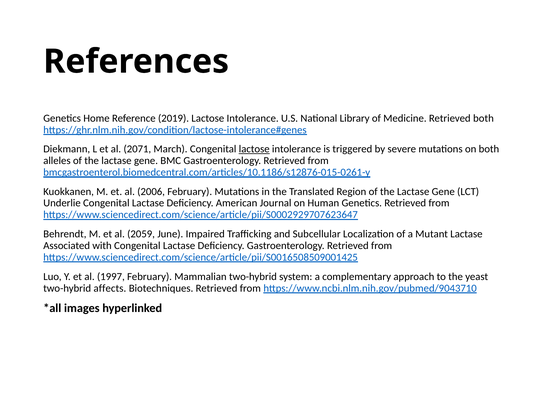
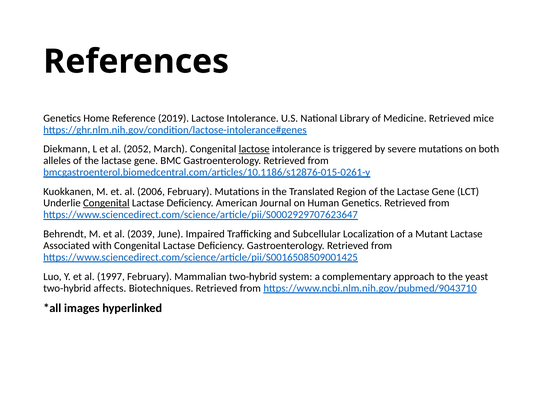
Retrieved both: both -> mice
2071: 2071 -> 2052
Congenital at (106, 203) underline: none -> present
2059: 2059 -> 2039
